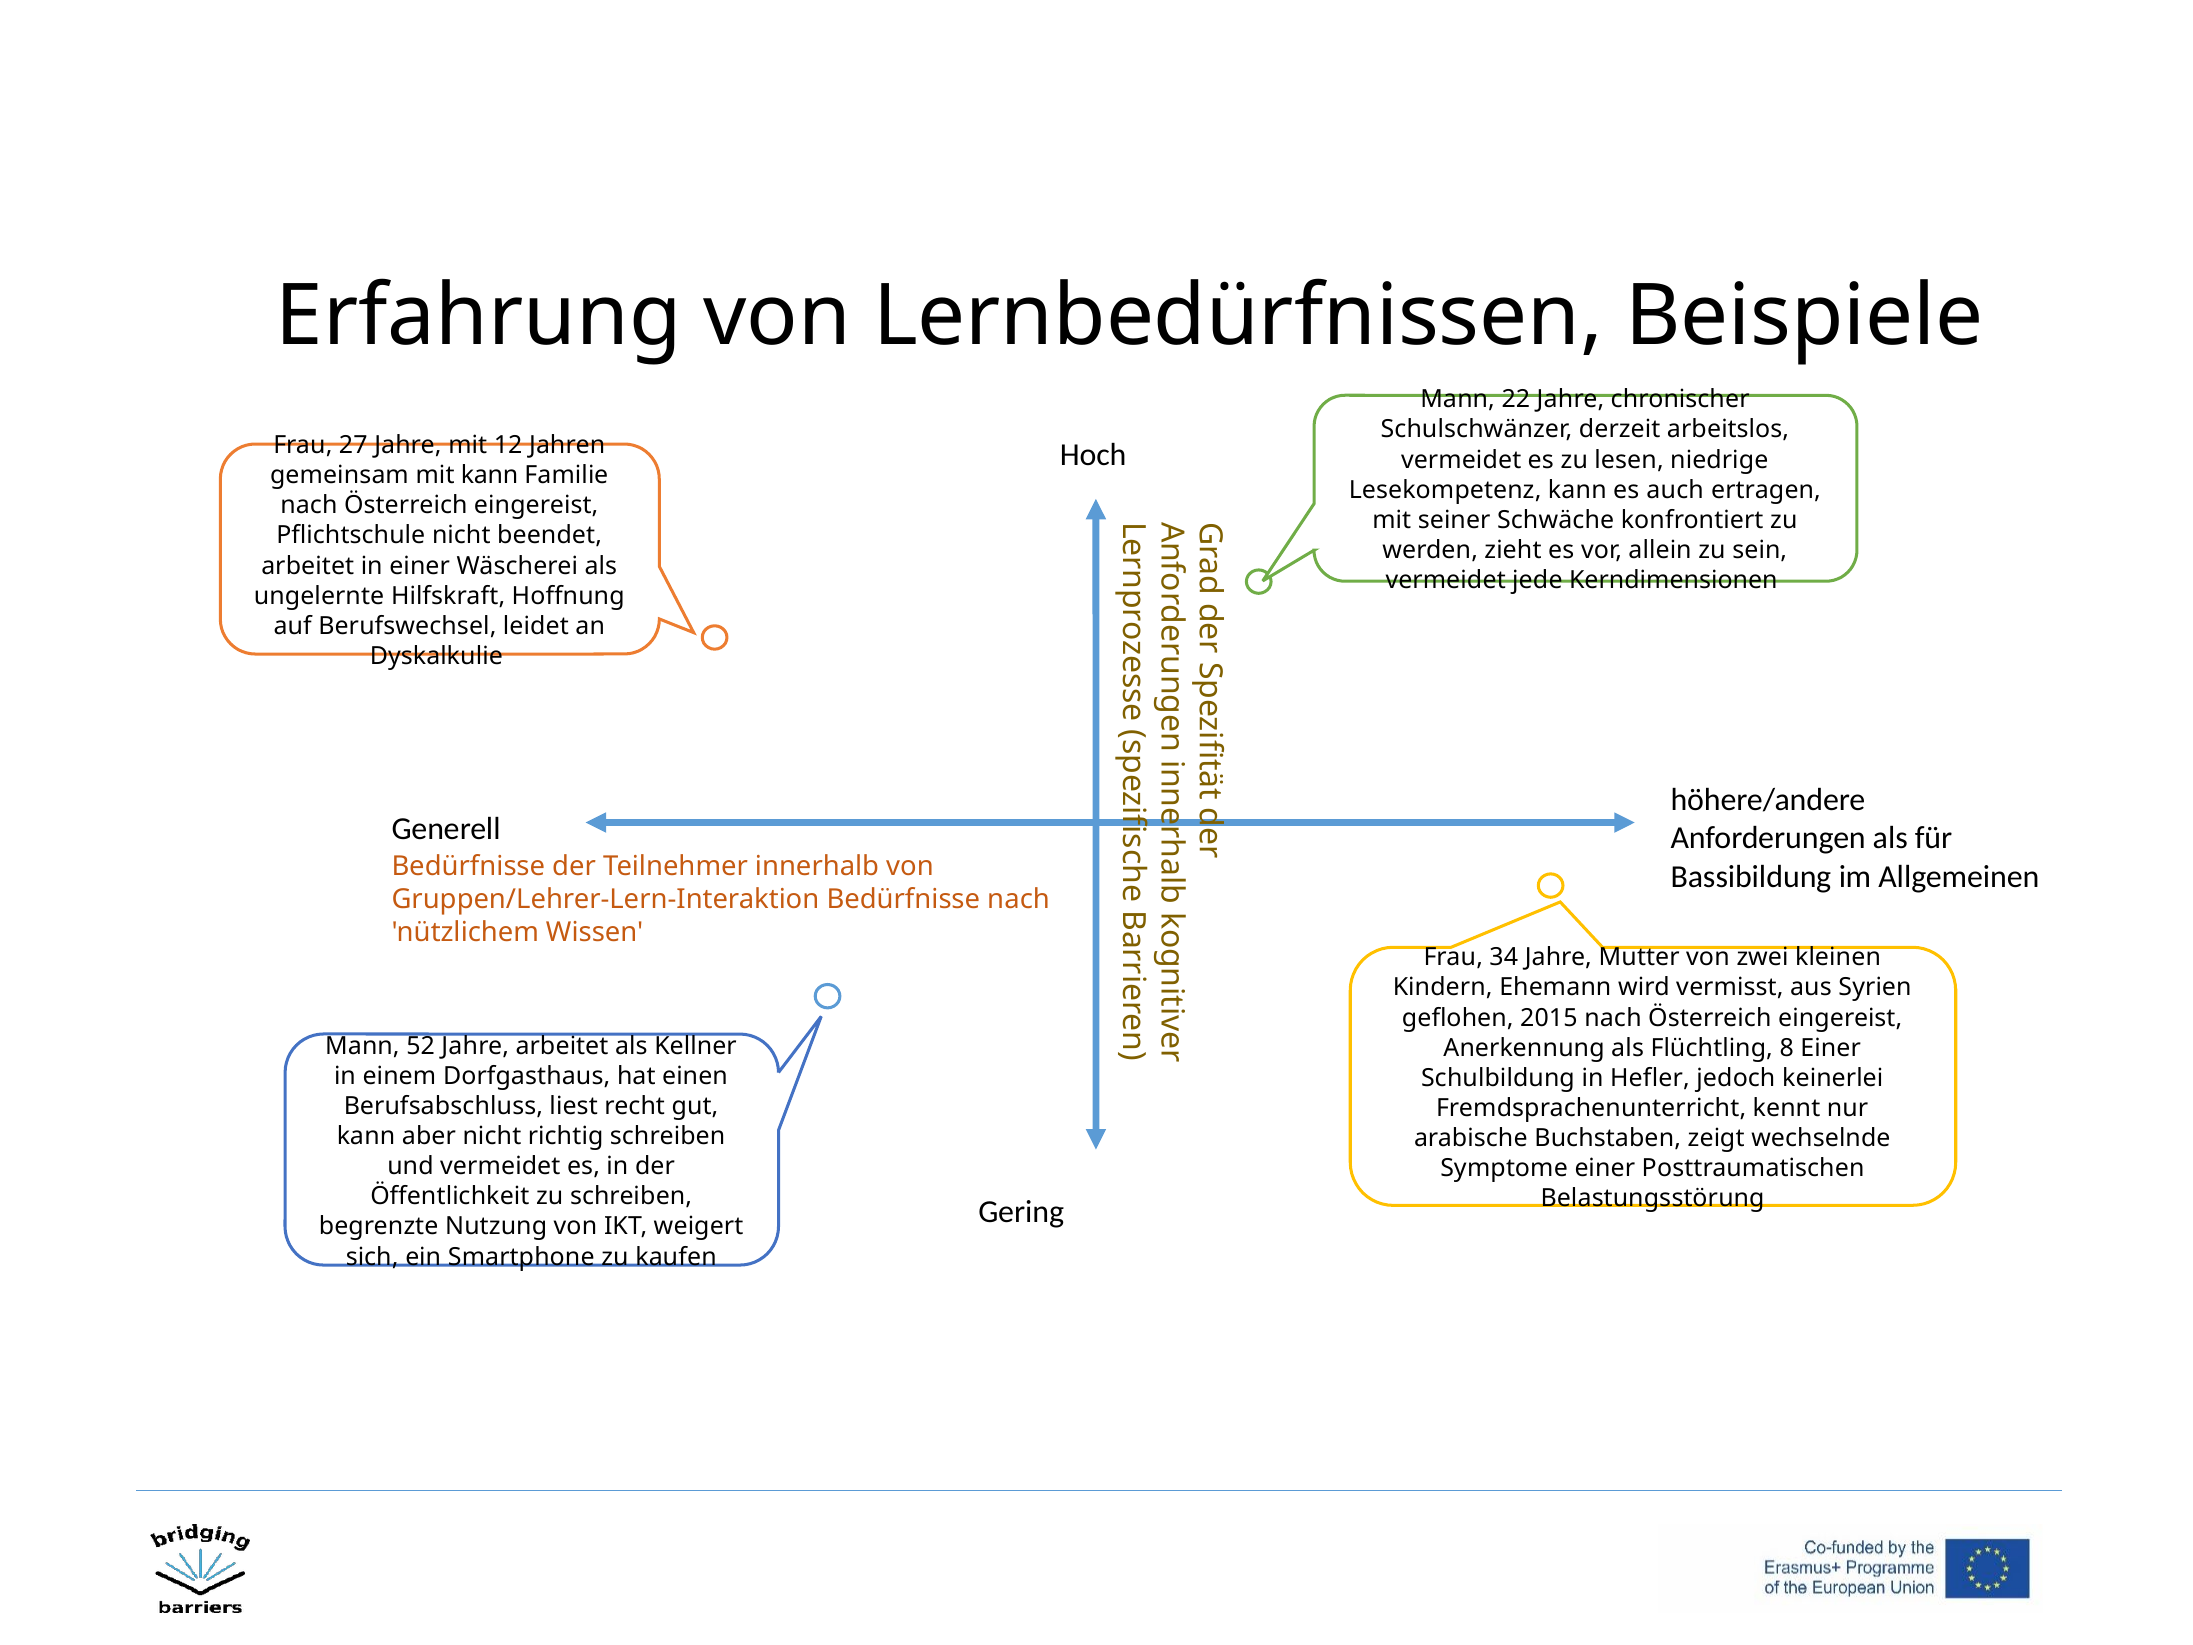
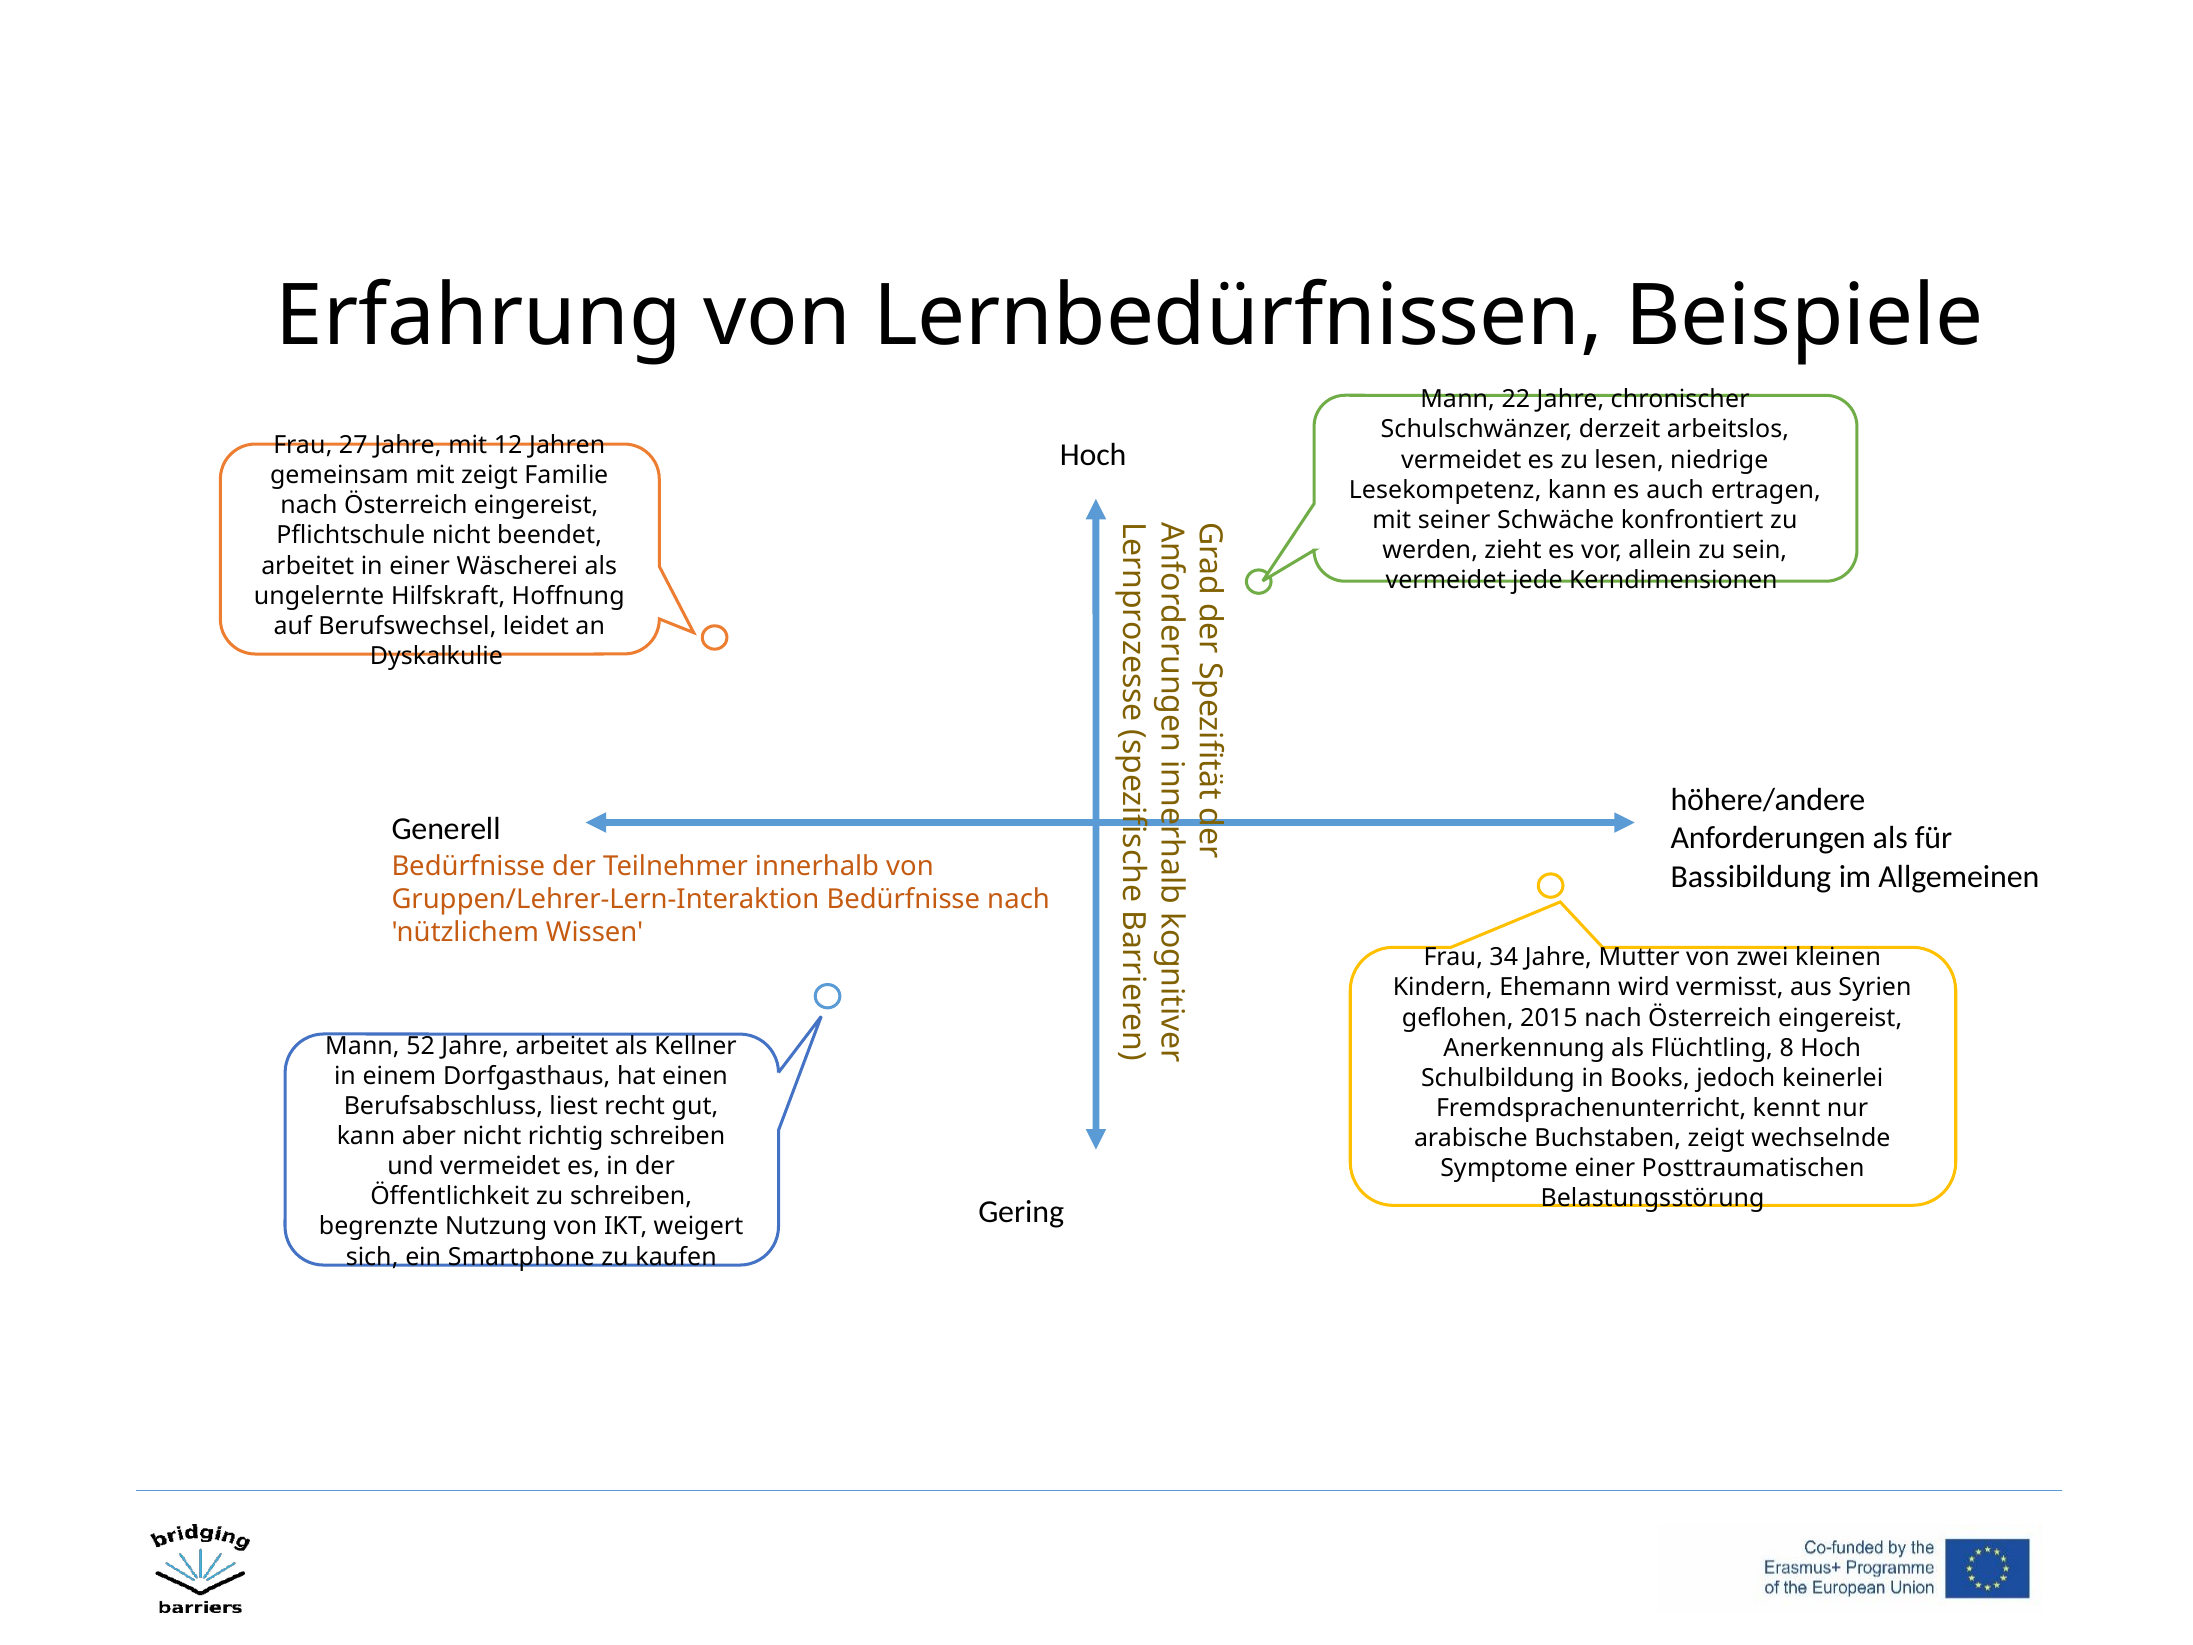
mit kann: kann -> zeigt
8 Einer: Einer -> Hoch
Hefler: Hefler -> Books
